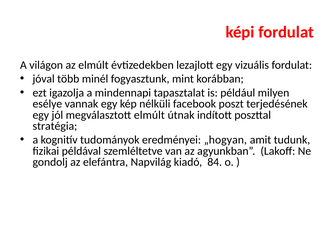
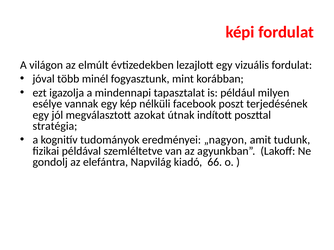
megválasztott elmúlt: elmúlt -> azokat
„hogyan: „hogyan -> „nagyon
84: 84 -> 66
